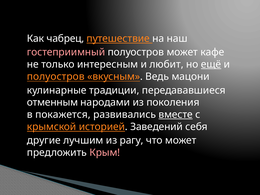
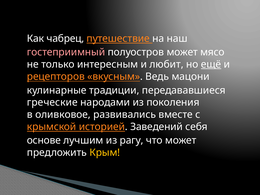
кафе: кафе -> мясо
полуостров at (56, 77): полуостров -> рецепторов
отменным: отменным -> греческие
покажется: покажется -> оливковое
вместе underline: present -> none
другие: другие -> основе
Крым colour: pink -> yellow
